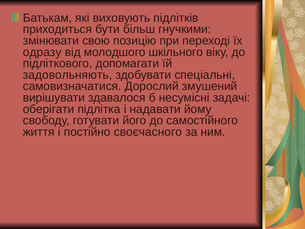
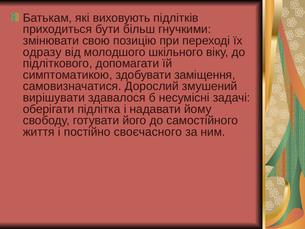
задовольняють: задовольняють -> симптоматикою
спеціальні: спеціальні -> заміщення
